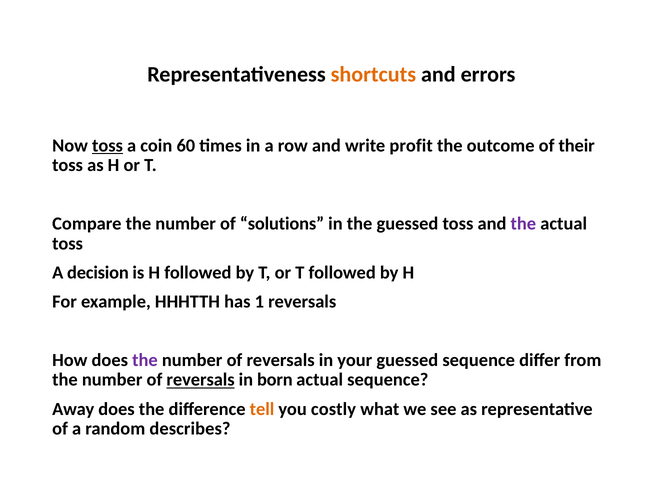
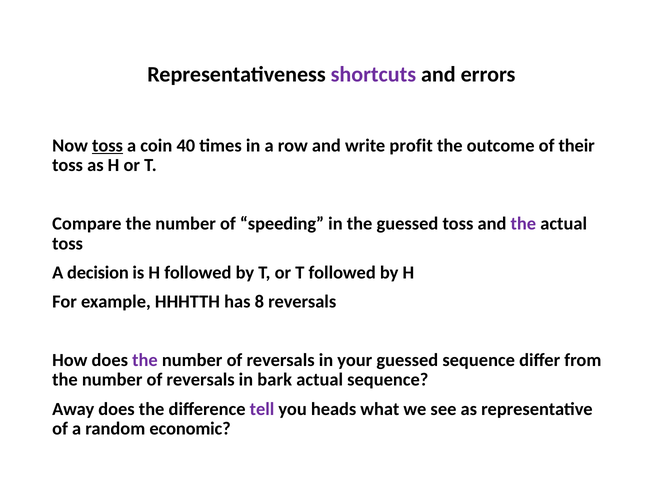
shortcuts colour: orange -> purple
60: 60 -> 40
solutions: solutions -> speeding
1: 1 -> 8
reversals at (201, 380) underline: present -> none
born: born -> bark
tell colour: orange -> purple
costly: costly -> heads
describes: describes -> economic
